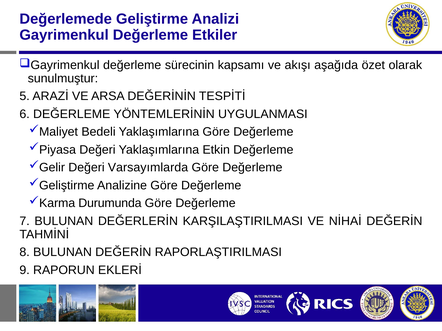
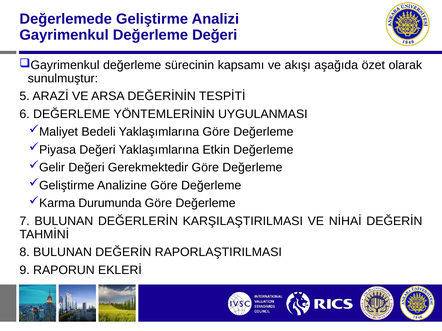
Değerleme Etkiler: Etkiler -> Değeri
Varsayımlarda: Varsayımlarda -> Gerekmektedir
